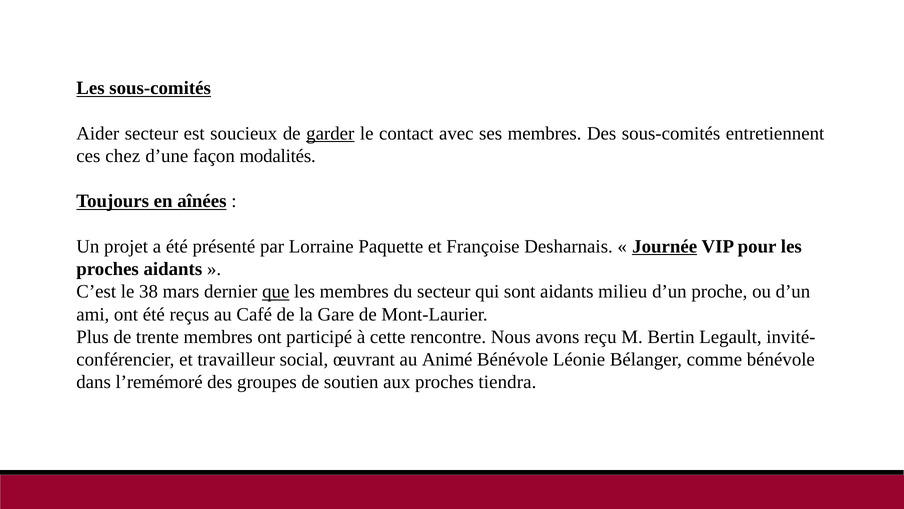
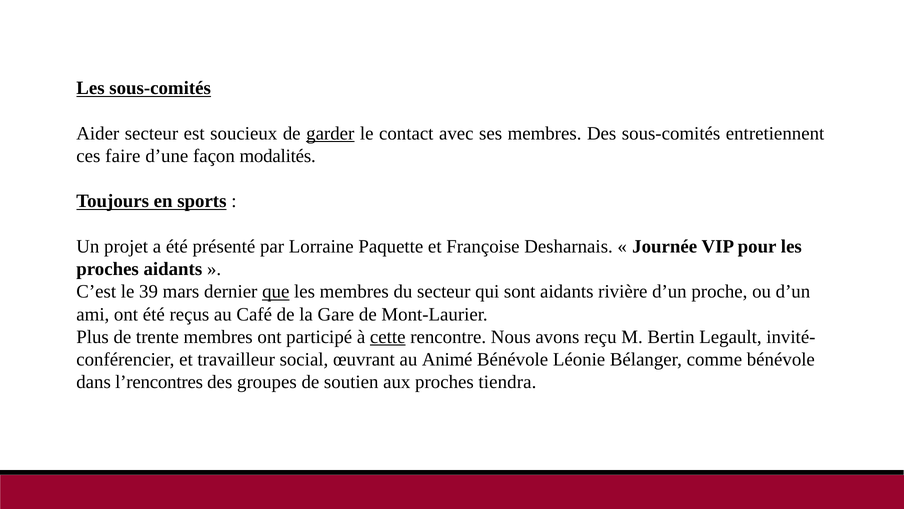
chez: chez -> faire
aînées: aînées -> sports
Journée underline: present -> none
38: 38 -> 39
milieu: milieu -> rivière
cette underline: none -> present
l’remémoré: l’remémoré -> l’rencontres
